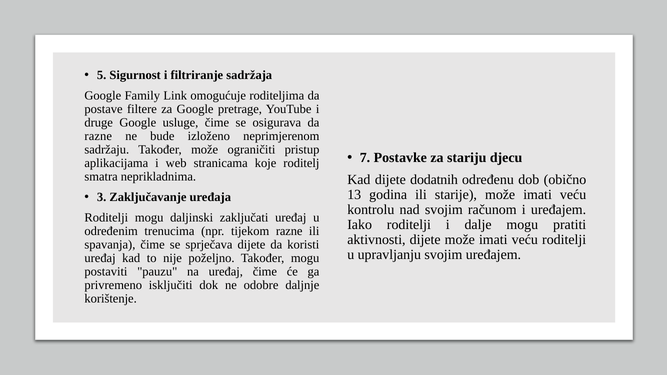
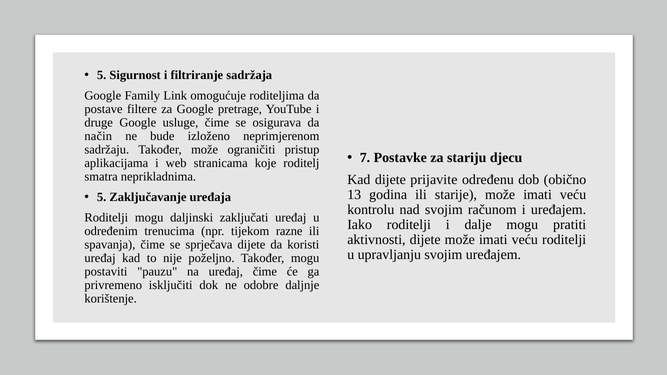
razne at (98, 136): razne -> način
dodatnih: dodatnih -> prijavite
3 at (102, 197): 3 -> 5
